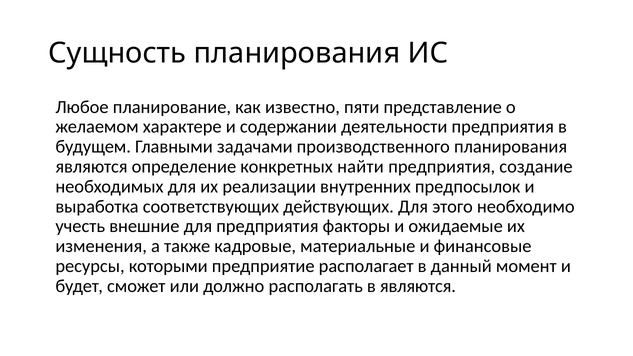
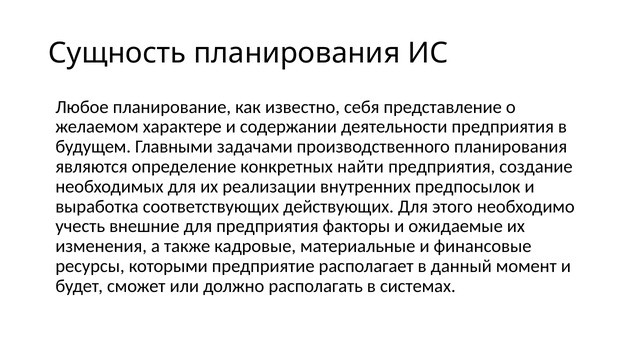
пяти: пяти -> себя
в являются: являются -> системах
